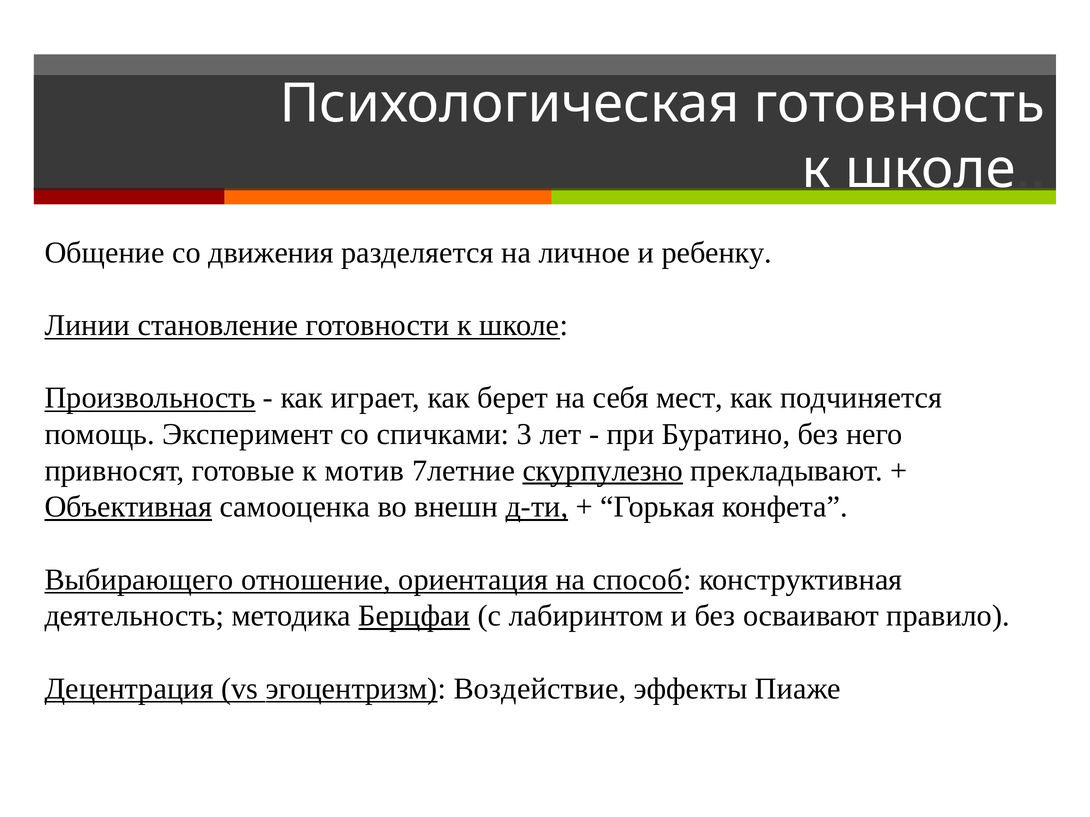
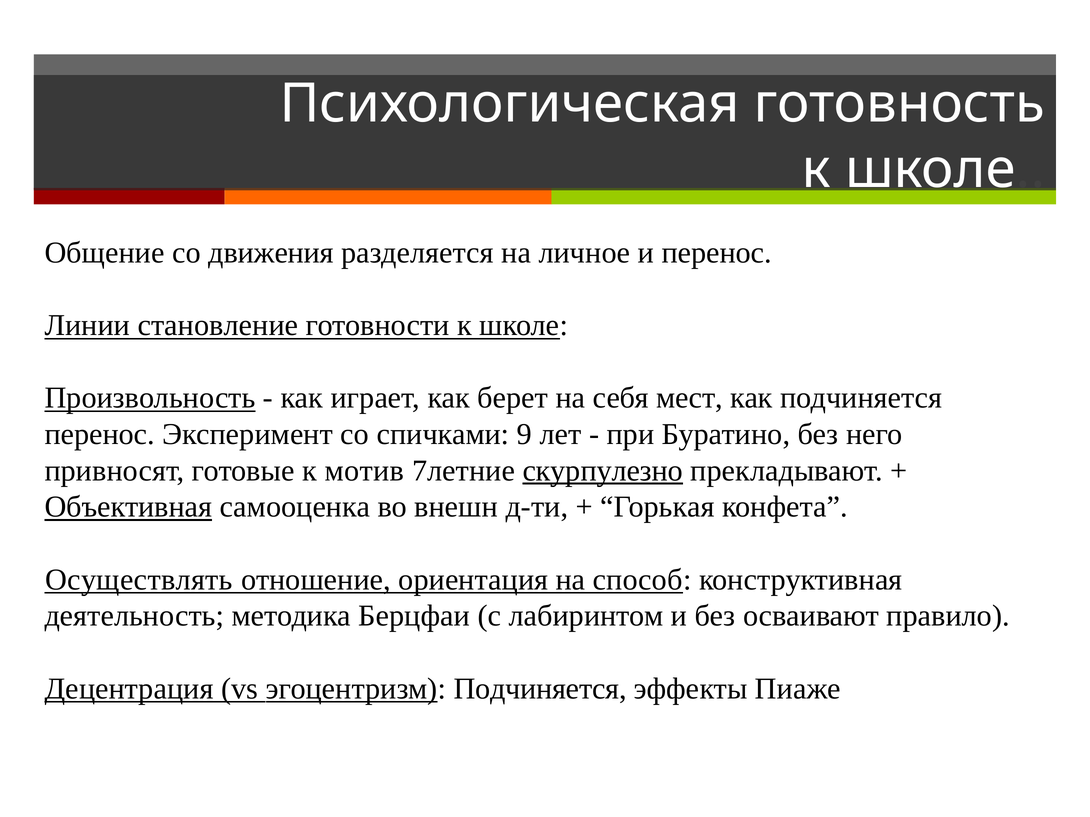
и ребенку: ребенку -> перенос
помощь at (100, 434): помощь -> перенос
3: 3 -> 9
д-ти underline: present -> none
Выбирающего: Выбирающего -> Осуществлять
Берцфаи underline: present -> none
эгоцентризм Воздействие: Воздействие -> Подчиняется
